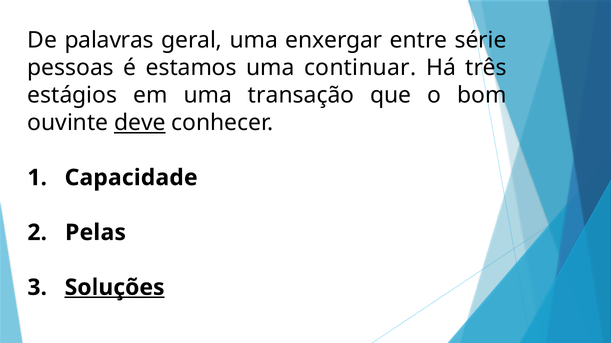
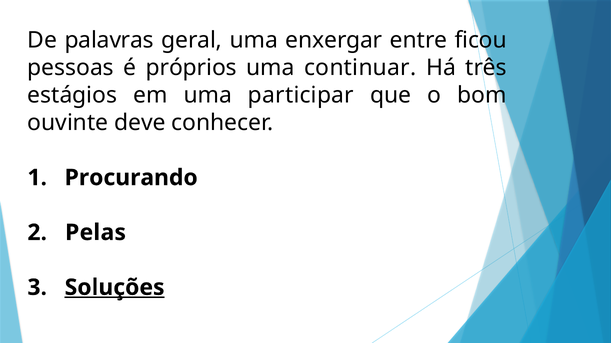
série: série -> ficou
estamos: estamos -> próprios
transação: transação -> participar
deve underline: present -> none
Capacidade: Capacidade -> Procurando
